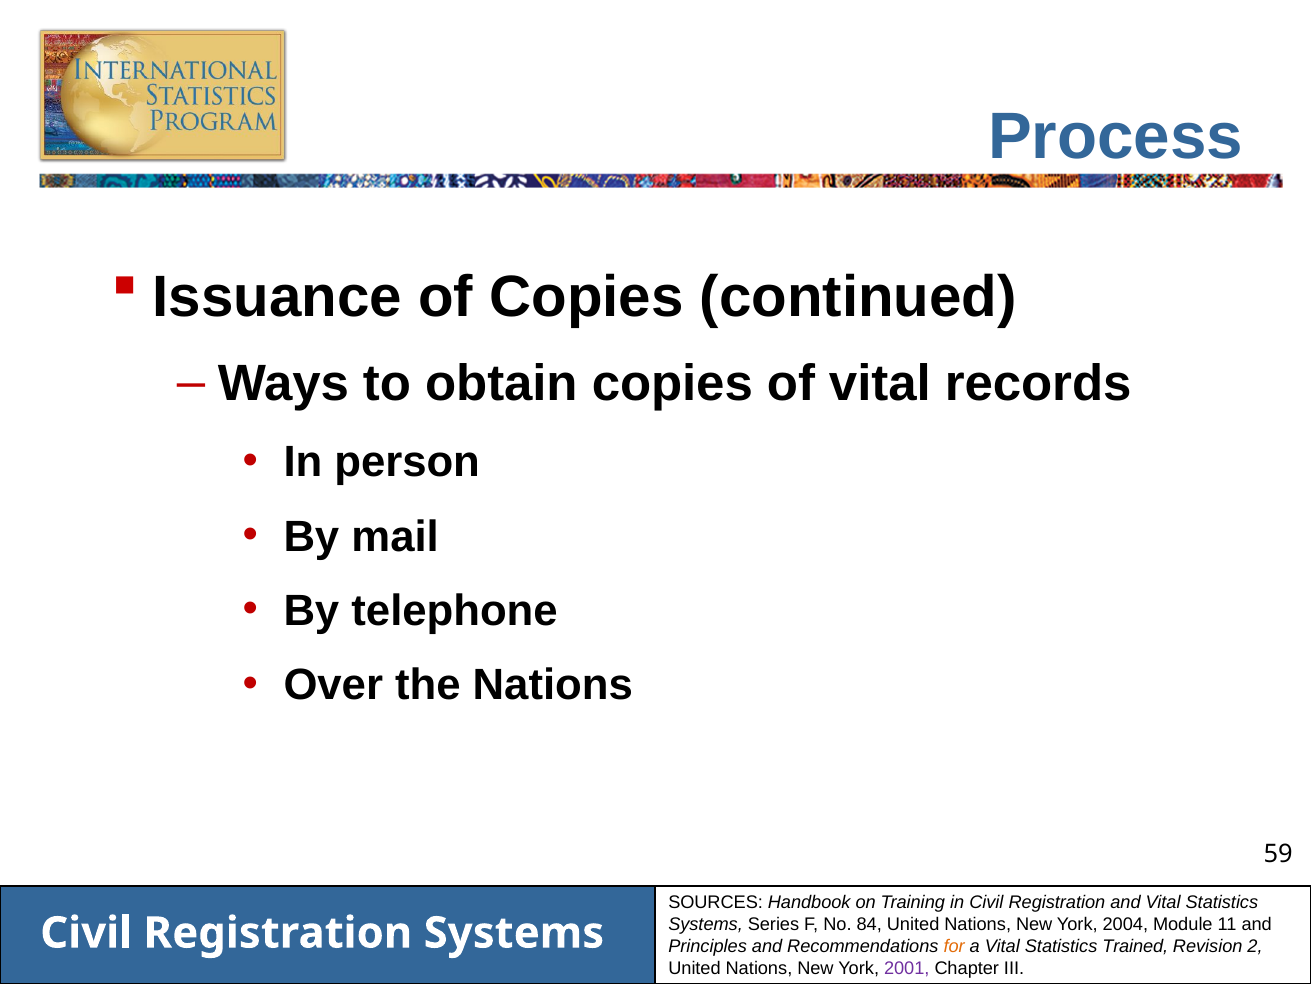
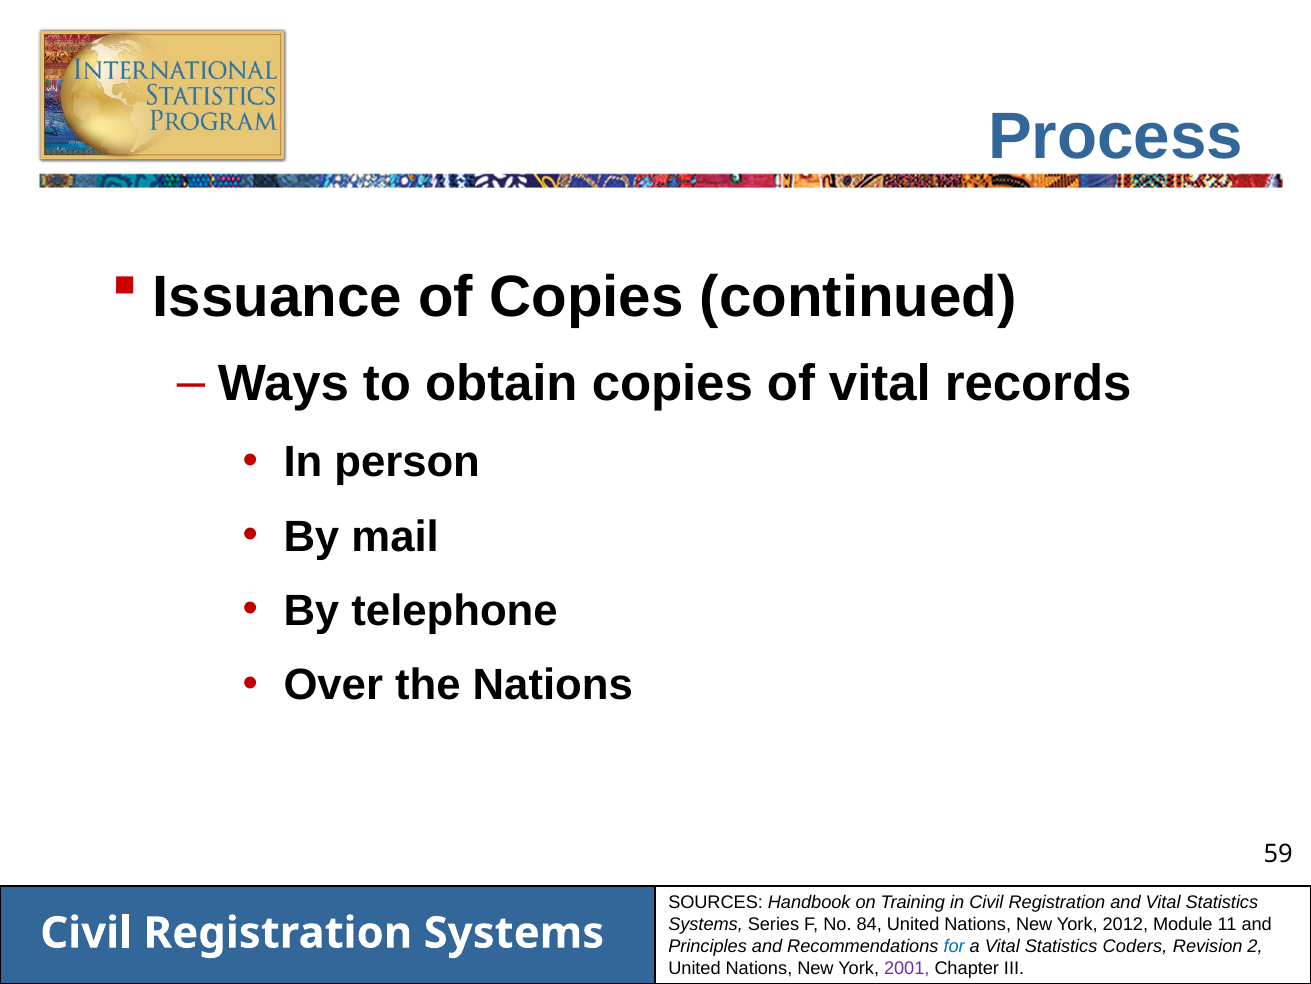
2004: 2004 -> 2012
for colour: orange -> blue
Trained: Trained -> Coders
